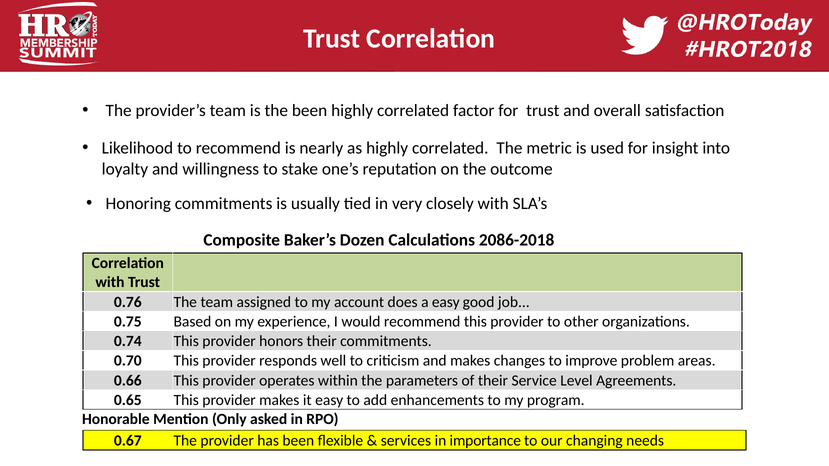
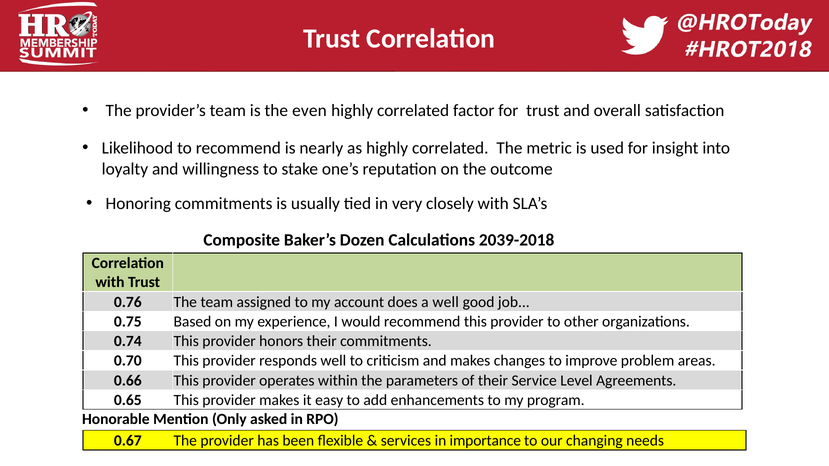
the been: been -> even
2086-2018: 2086-2018 -> 2039-2018
a easy: easy -> well
